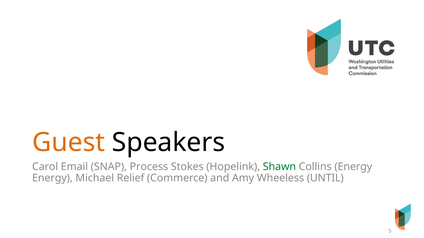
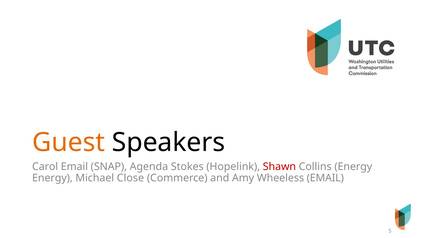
Process: Process -> Agenda
Shawn colour: green -> red
Relief: Relief -> Close
Wheeless UNTIL: UNTIL -> EMAIL
